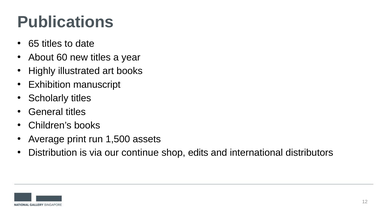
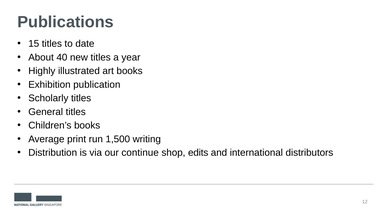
65: 65 -> 15
60: 60 -> 40
manuscript: manuscript -> publication
assets: assets -> writing
